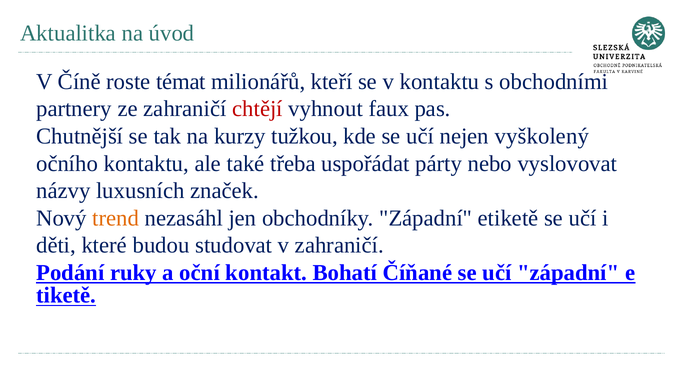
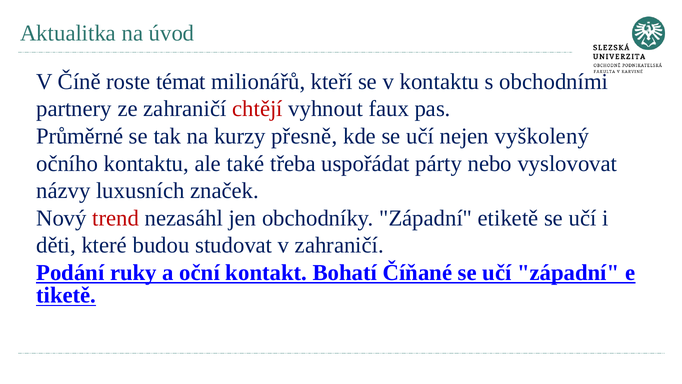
Chutnější: Chutnější -> Průměrné
tužkou: tužkou -> přesně
trend colour: orange -> red
